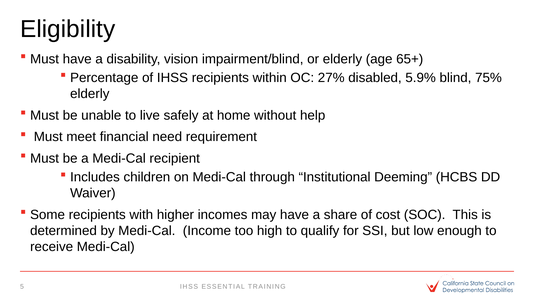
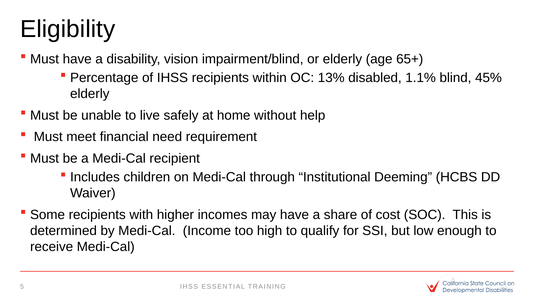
27%: 27% -> 13%
5.9%: 5.9% -> 1.1%
75%: 75% -> 45%
